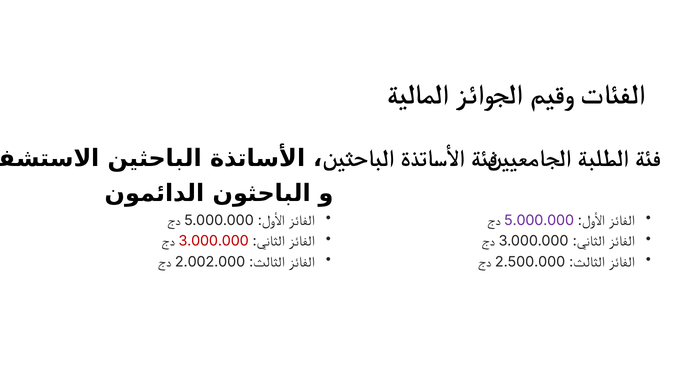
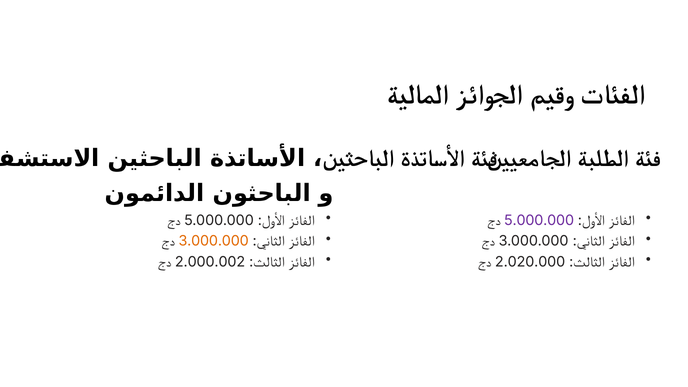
3.000.000 at (214, 241) colour: red -> orange
2.002.000: 2.002.000 -> 2.000.002
2.500.000: 2.500.000 -> 2.020.000
